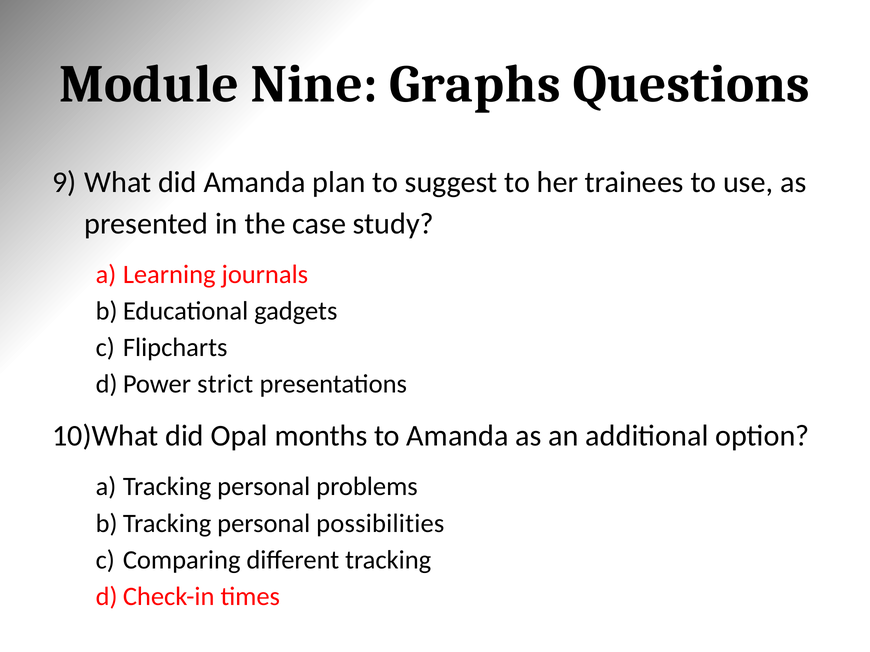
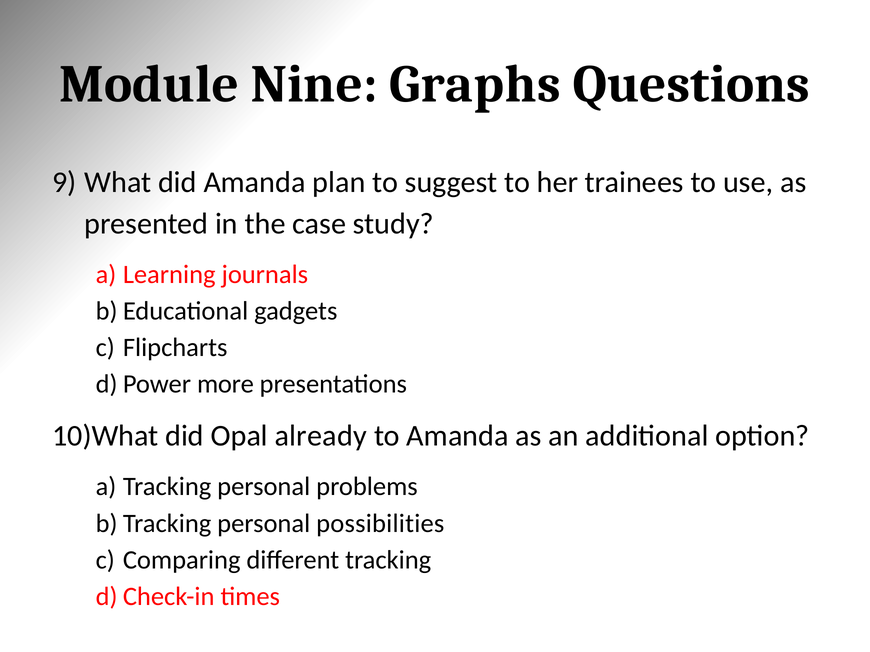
strict: strict -> more
months: months -> already
